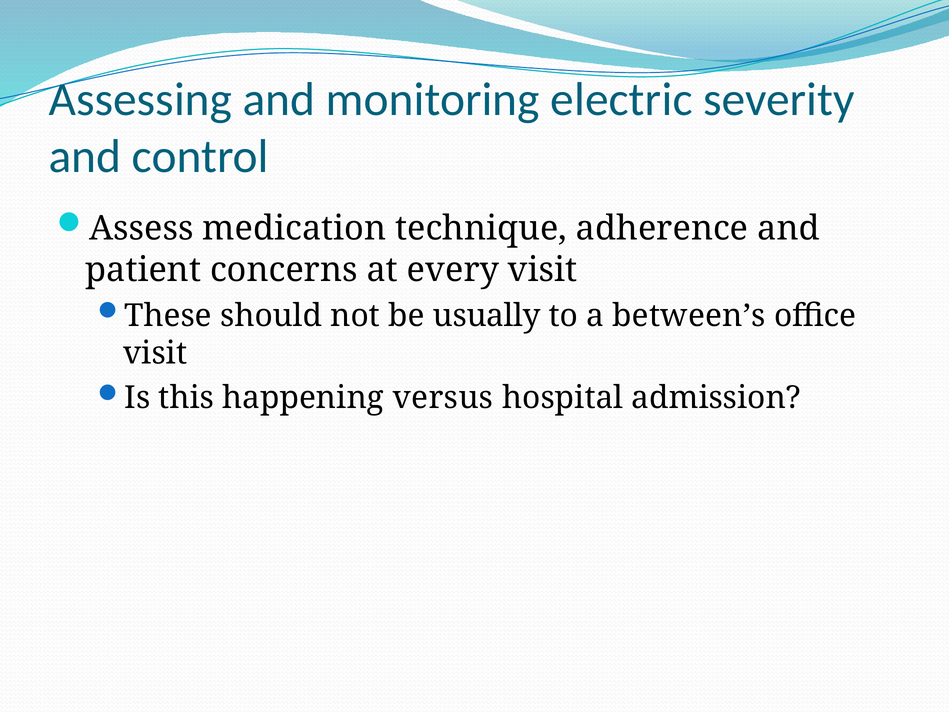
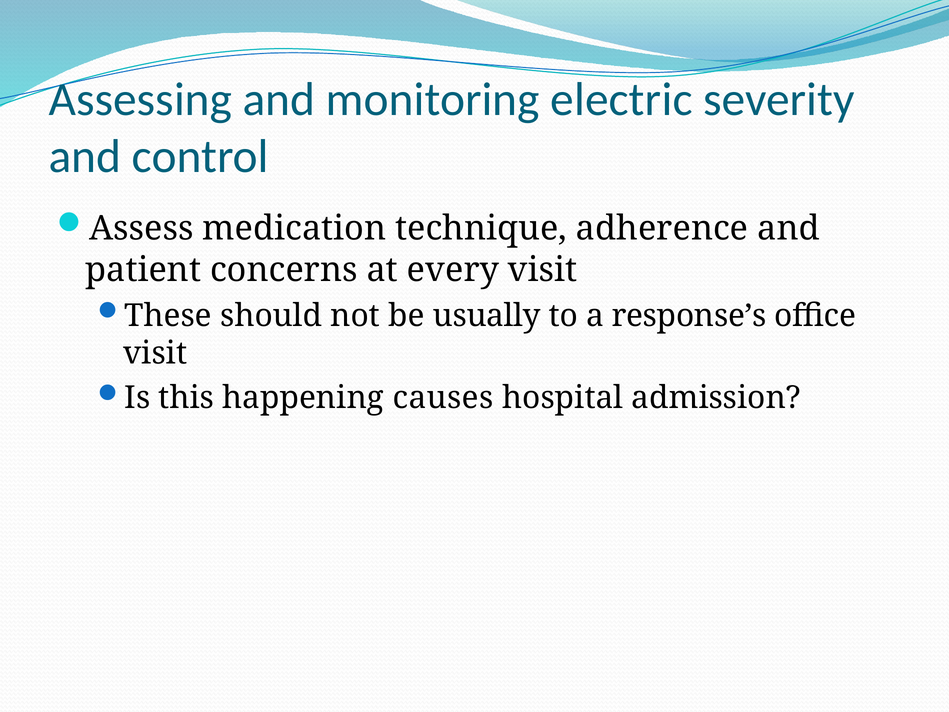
between’s: between’s -> response’s
versus: versus -> causes
